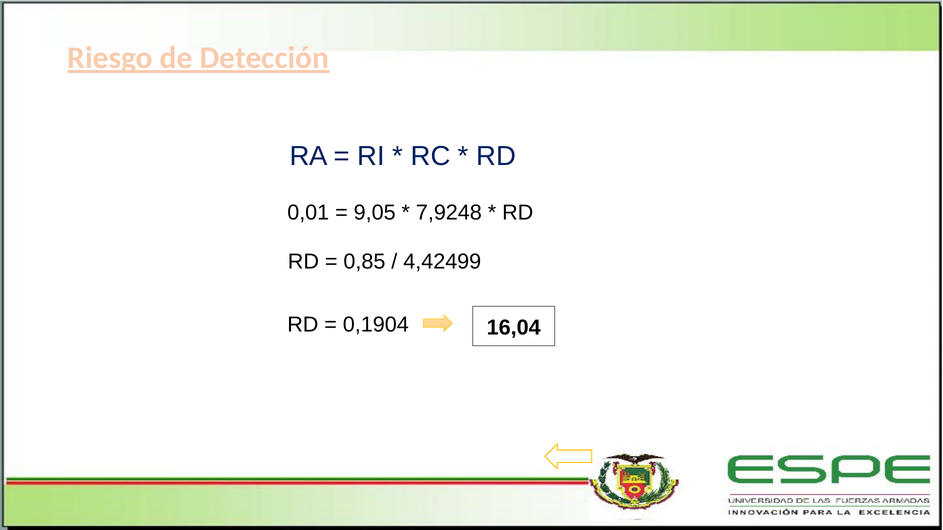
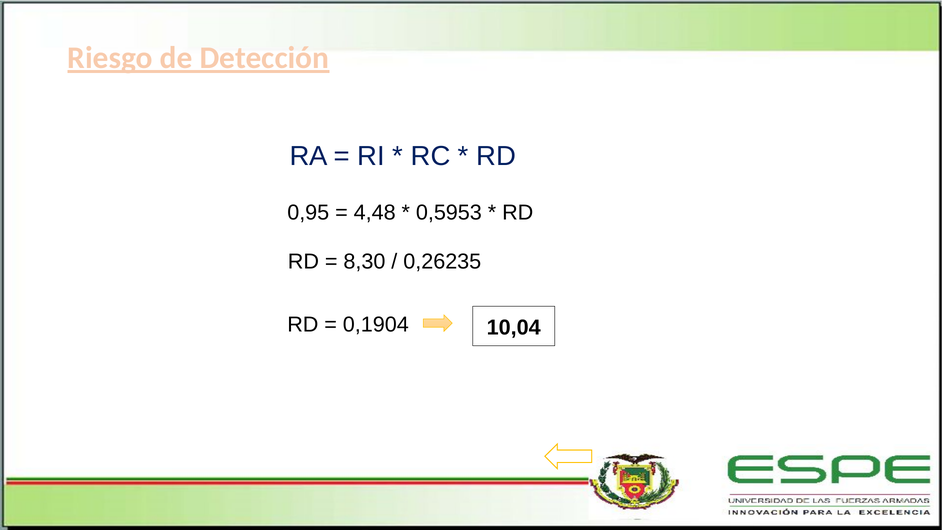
0,01: 0,01 -> 0,95
9,05: 9,05 -> 4,48
7,9248: 7,9248 -> 0,5953
0,85: 0,85 -> 8,30
4,42499: 4,42499 -> 0,26235
16,04: 16,04 -> 10,04
